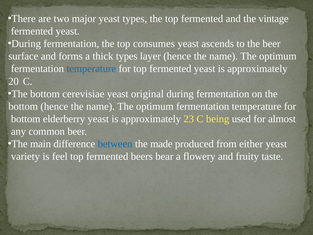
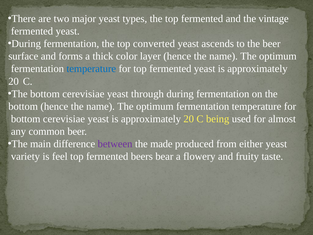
consumes: consumes -> converted
thick types: types -> color
original: original -> through
elderberry at (64, 119): elderberry -> cerevisiae
23 at (189, 119): 23 -> 20
between colour: blue -> purple
